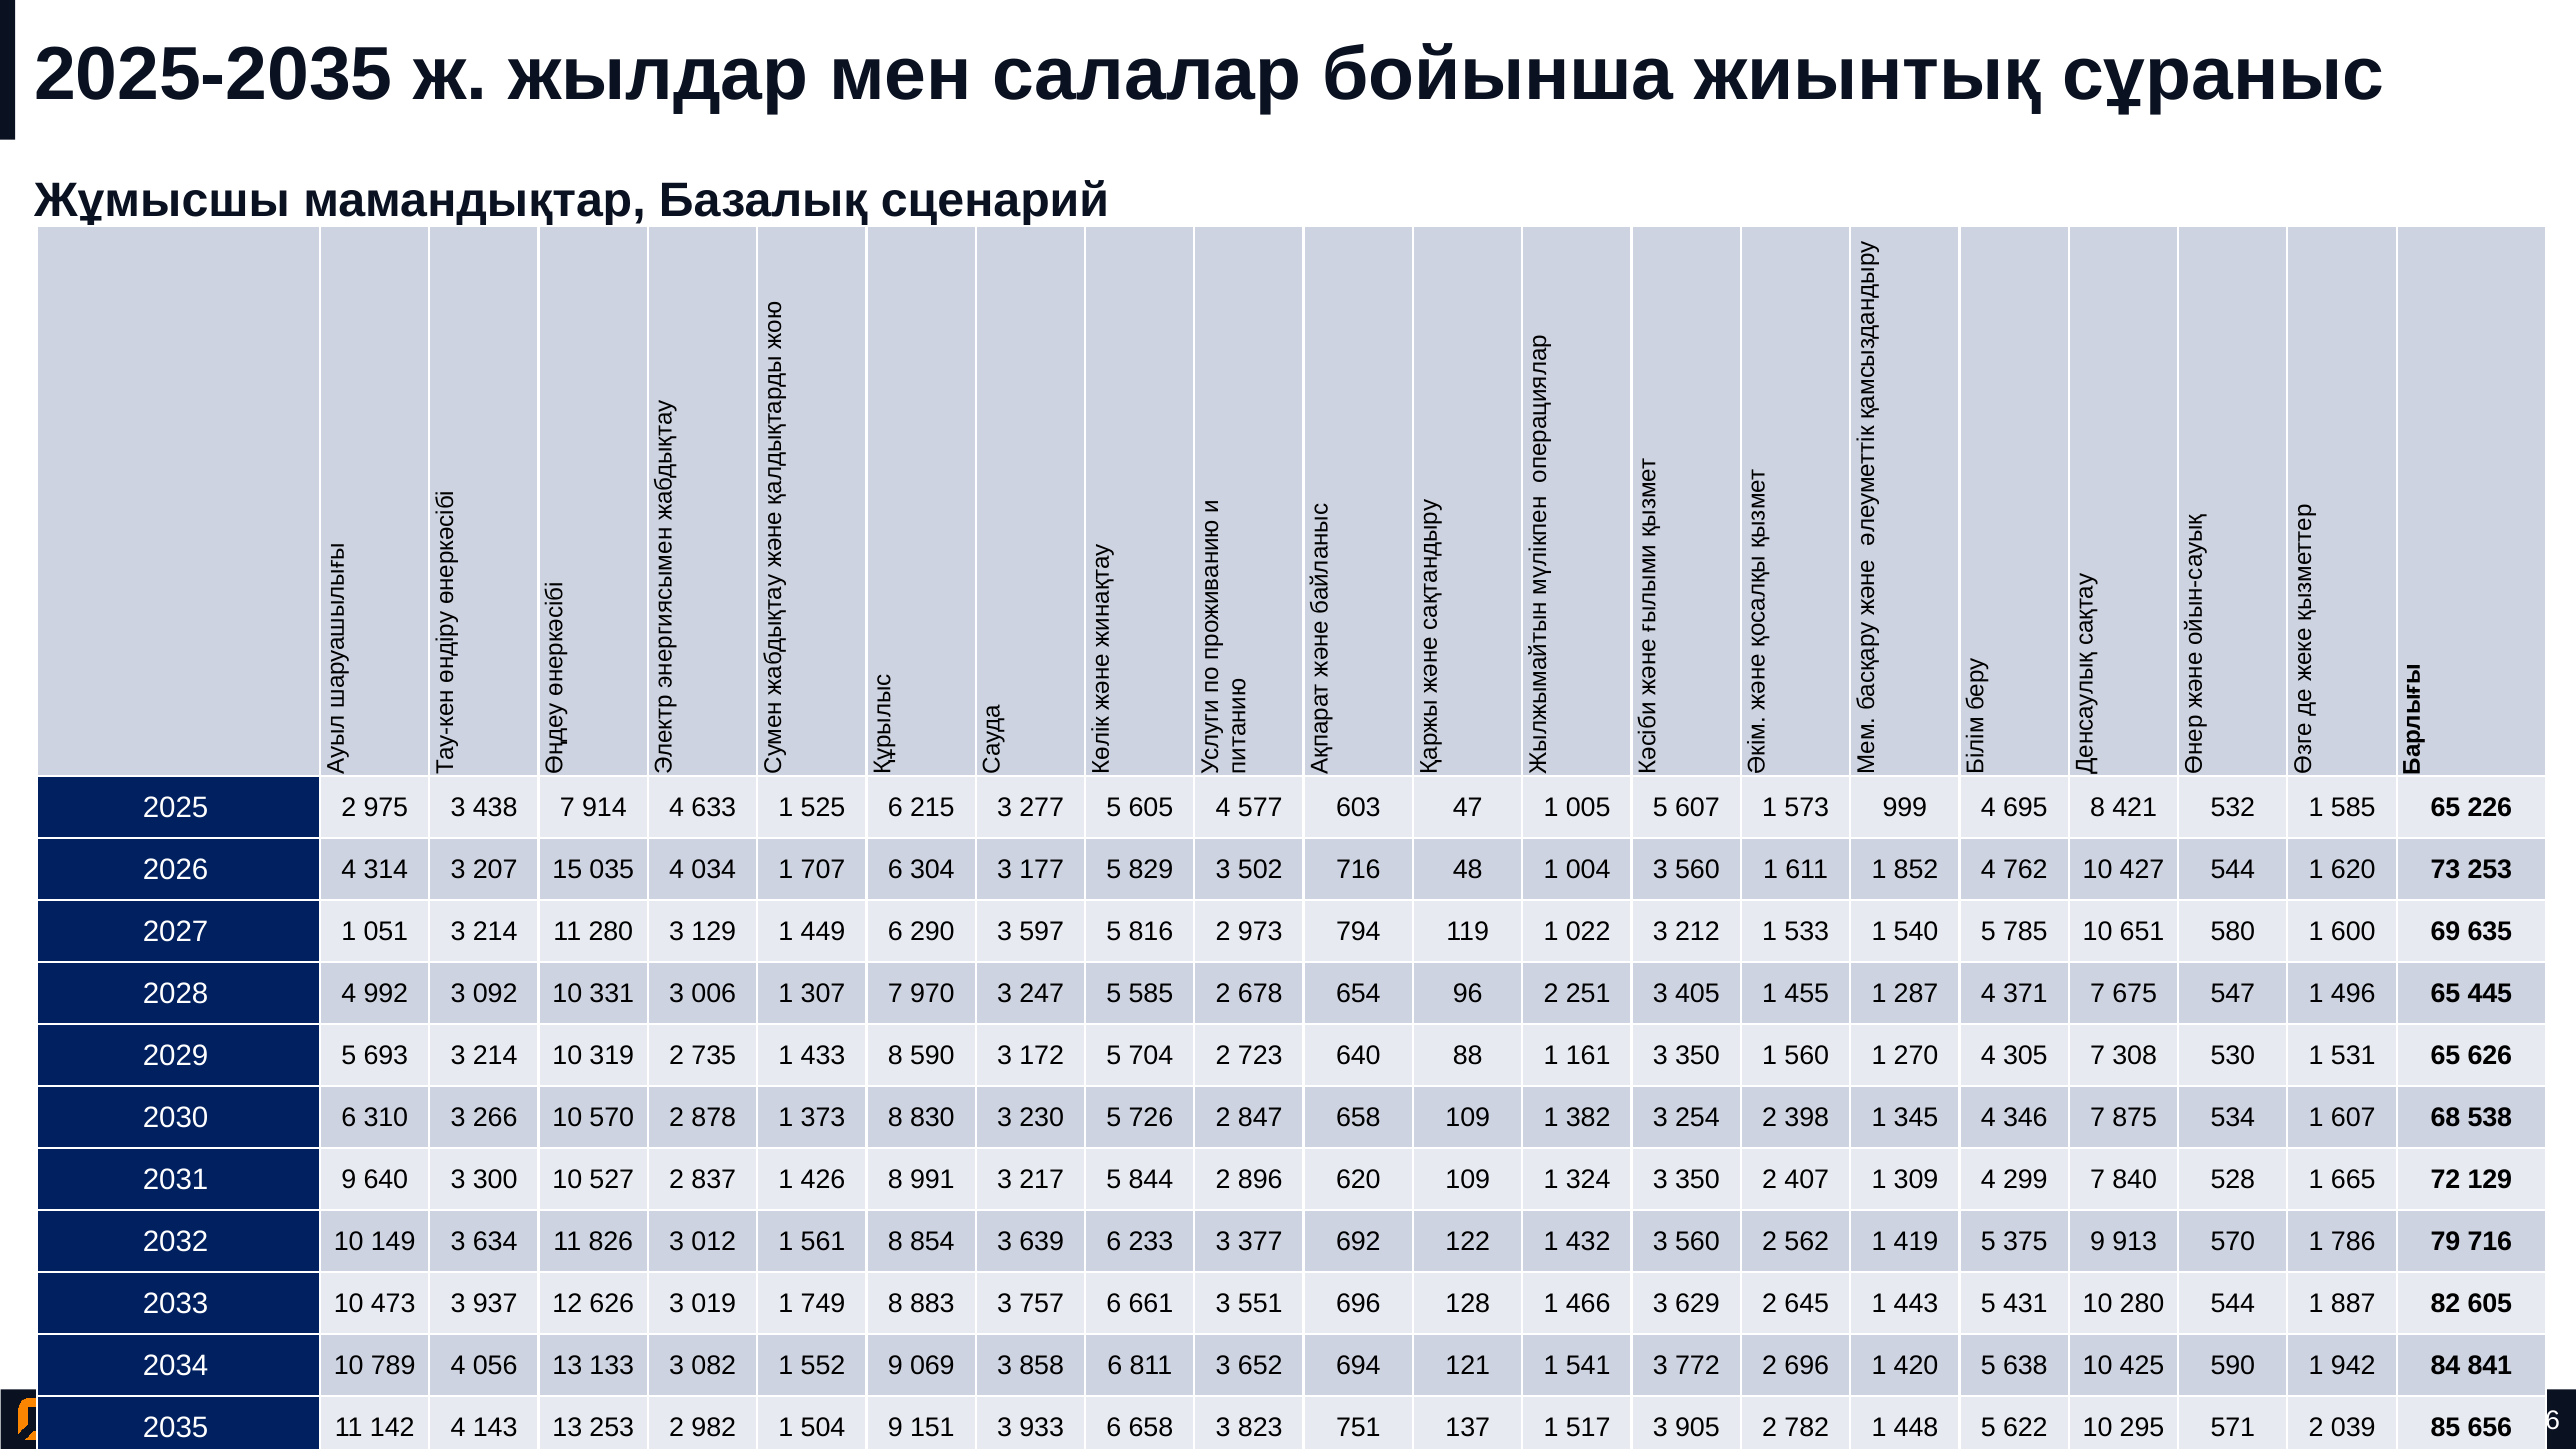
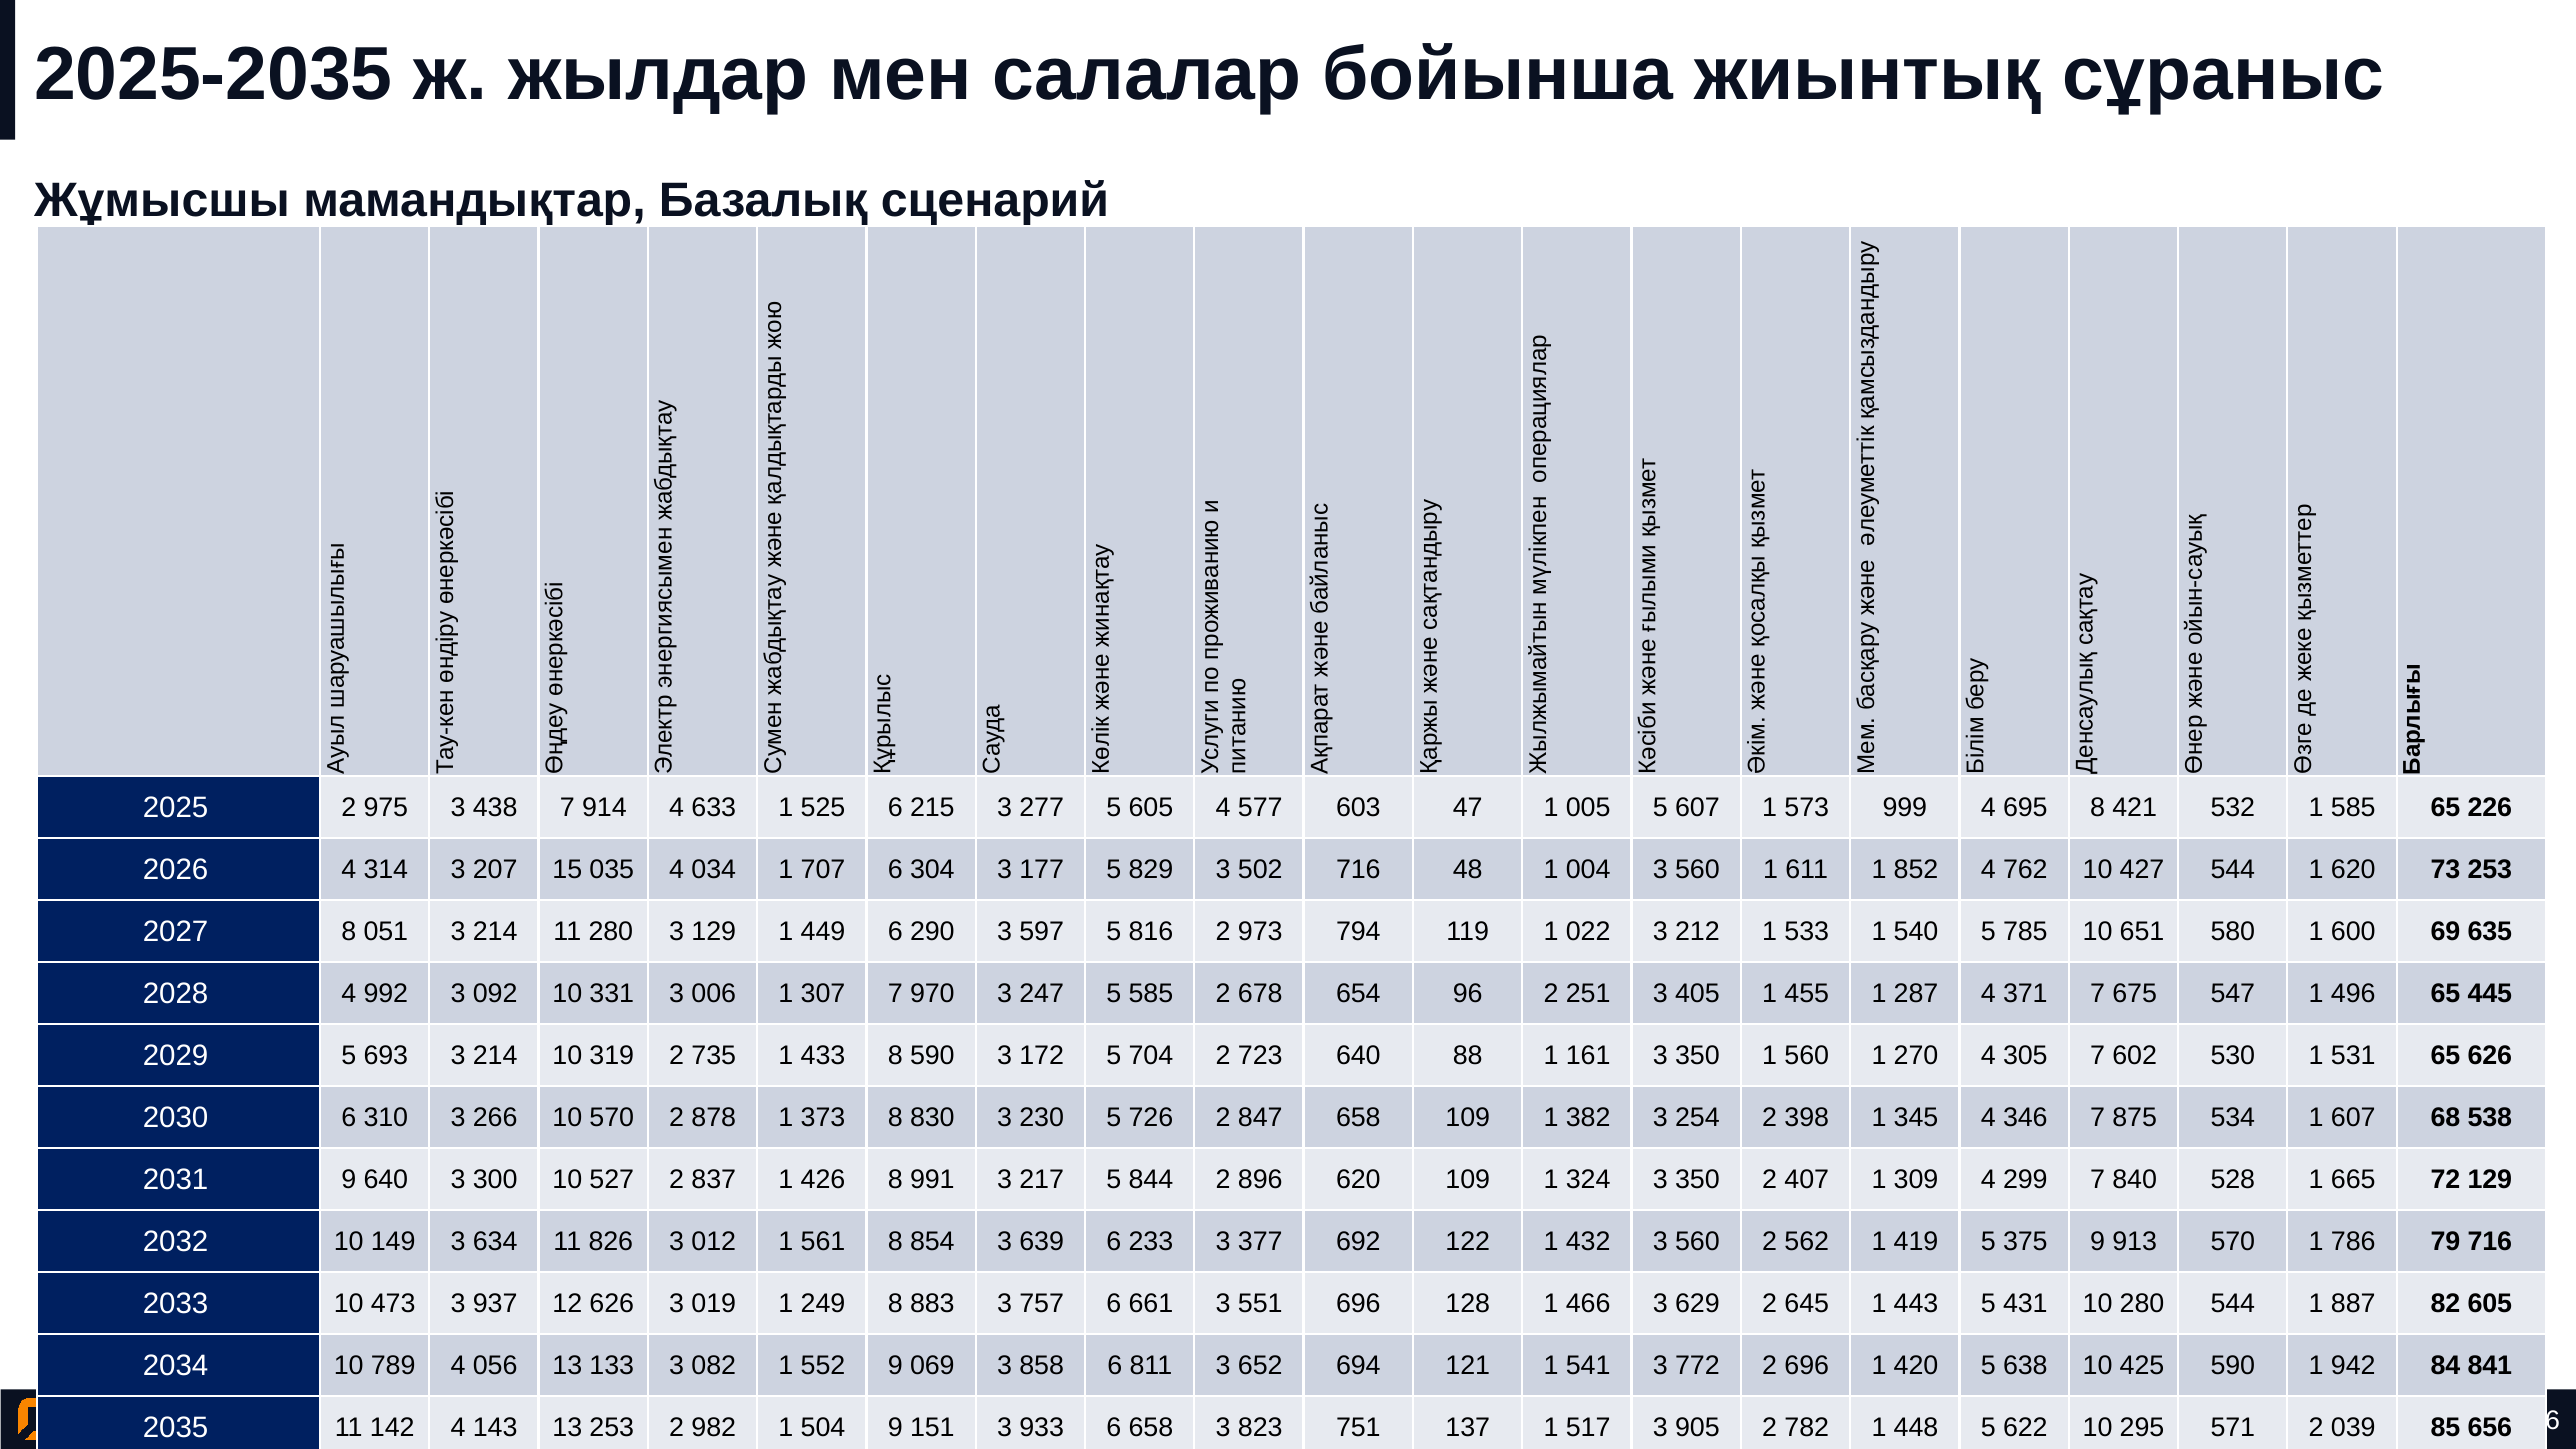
2027 1: 1 -> 8
308: 308 -> 602
749: 749 -> 249
